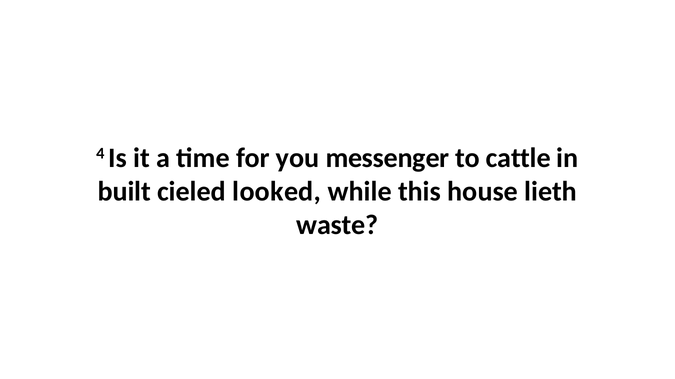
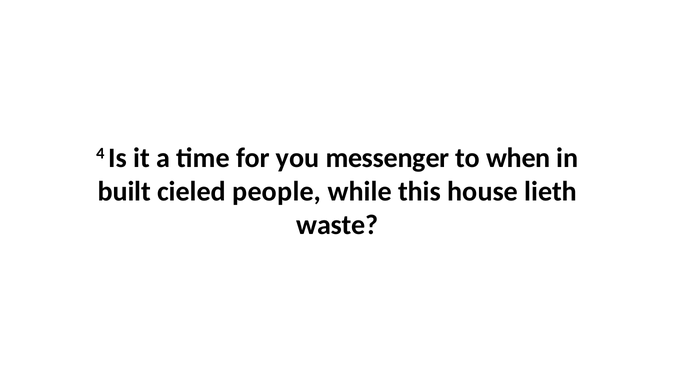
cattle: cattle -> when
looked: looked -> people
